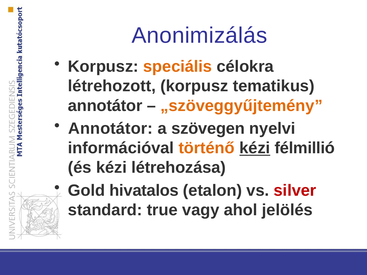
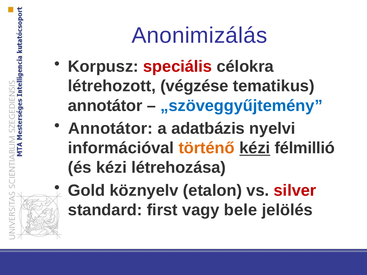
speciális colour: orange -> red
létrehozott korpusz: korpusz -> végzése
„szöveggyűjtemény colour: orange -> blue
szövegen: szövegen -> adatbázis
hivatalos: hivatalos -> köznyelv
true: true -> first
ahol: ahol -> bele
